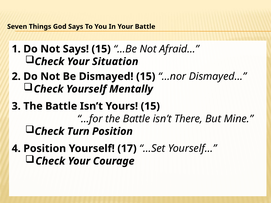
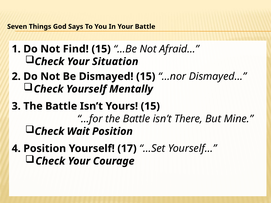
Not Says: Says -> Find
Turn: Turn -> Wait
